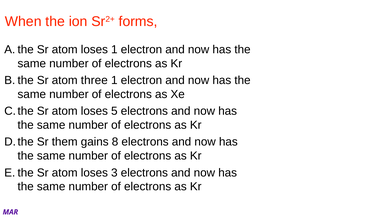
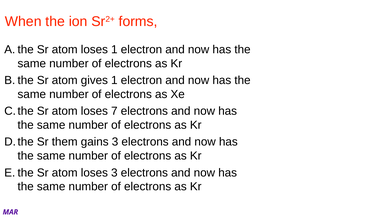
three: three -> gives
5: 5 -> 7
gains 8: 8 -> 3
